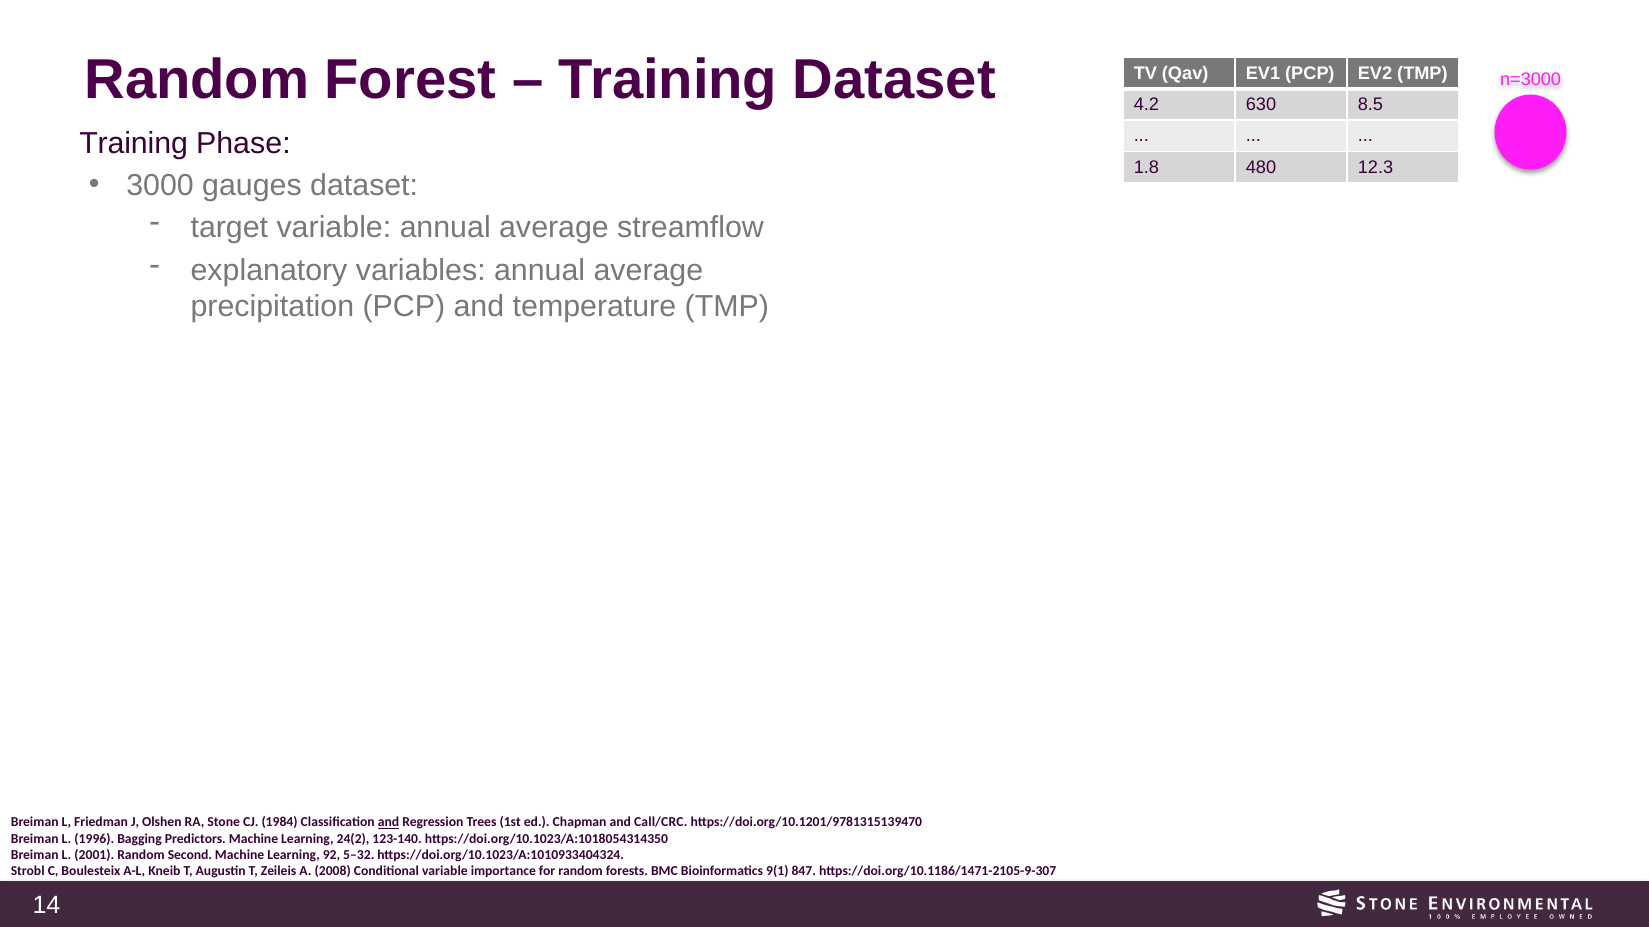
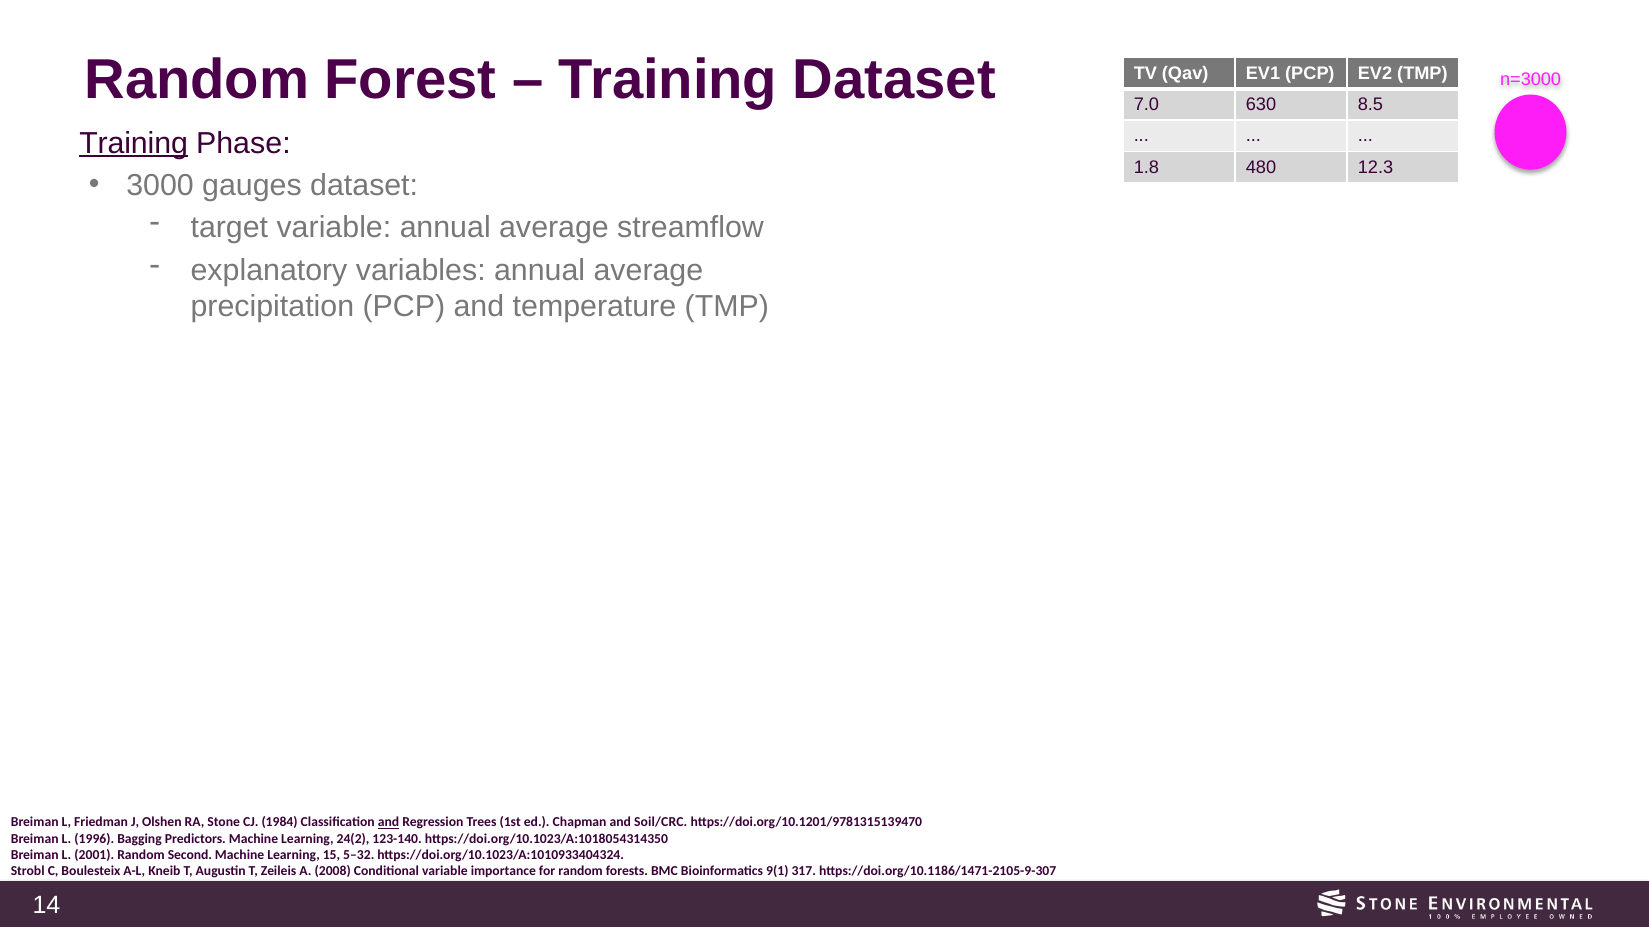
4.2: 4.2 -> 7.0
Training at (134, 143) underline: none -> present
Call/CRC: Call/CRC -> Soil/CRC
92: 92 -> 15
847: 847 -> 317
